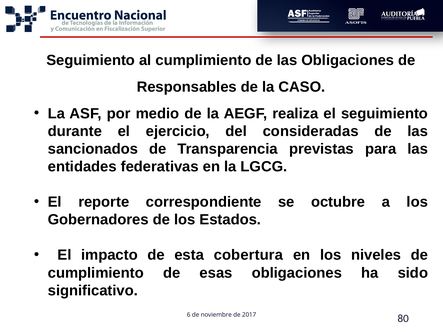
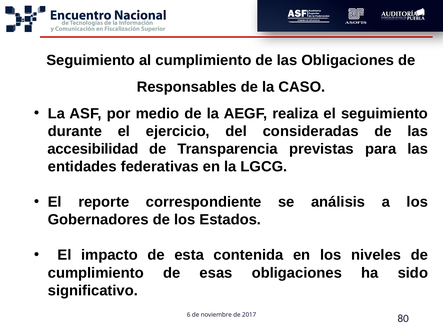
sancionados: sancionados -> accesibilidad
octubre: octubre -> análisis
cobertura: cobertura -> contenida
